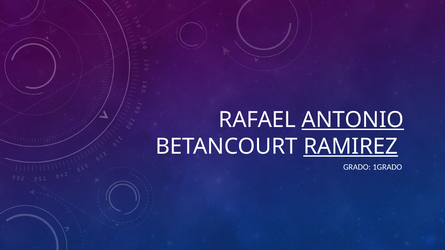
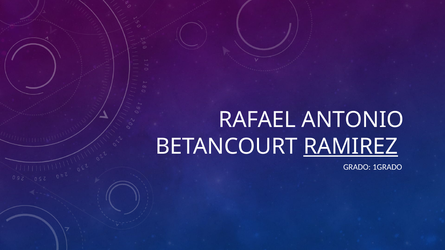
ANTONIO underline: present -> none
